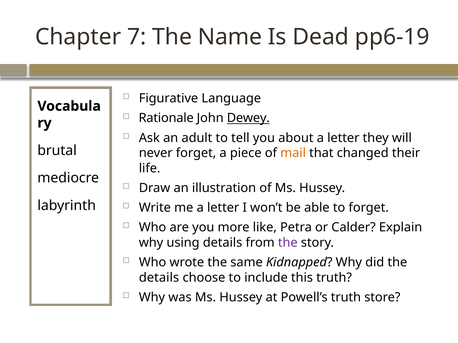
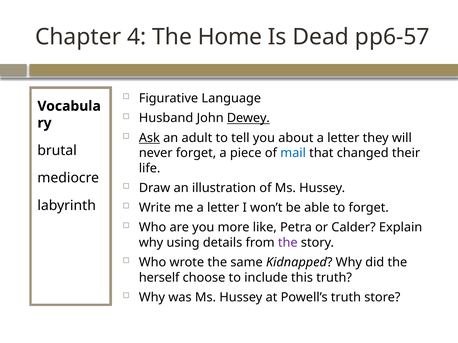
7: 7 -> 4
Name: Name -> Home
pp6-19: pp6-19 -> pp6-57
Rationale: Rationale -> Husband
Ask underline: none -> present
mail colour: orange -> blue
details at (159, 278): details -> herself
